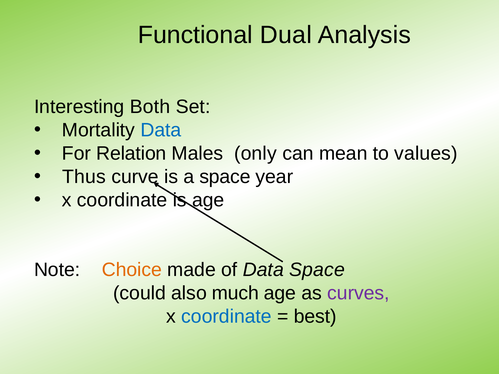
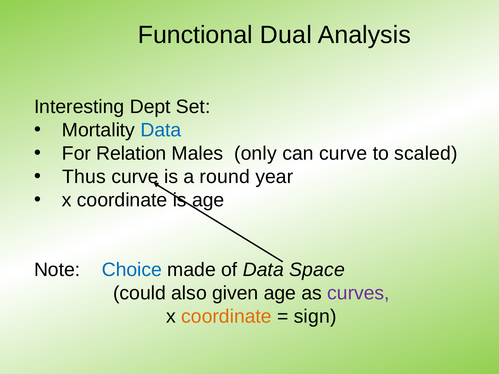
Both: Both -> Dept
can mean: mean -> curve
values: values -> scaled
a space: space -> round
Choice colour: orange -> blue
much: much -> given
coordinate at (226, 317) colour: blue -> orange
best: best -> sign
